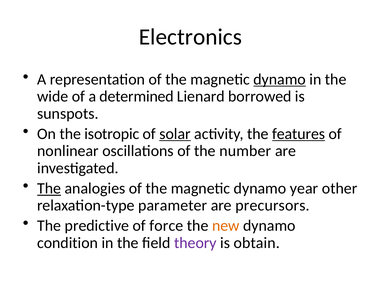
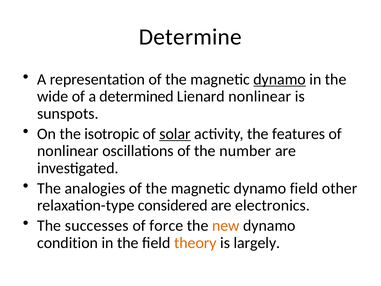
Electronics: Electronics -> Determine
Lienard borrowed: borrowed -> nonlinear
features underline: present -> none
The at (49, 188) underline: present -> none
dynamo year: year -> field
parameter: parameter -> considered
precursors: precursors -> electronics
predictive: predictive -> successes
theory colour: purple -> orange
obtain: obtain -> largely
